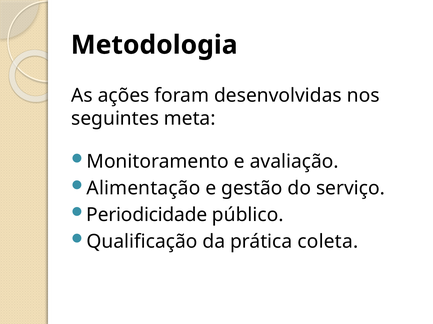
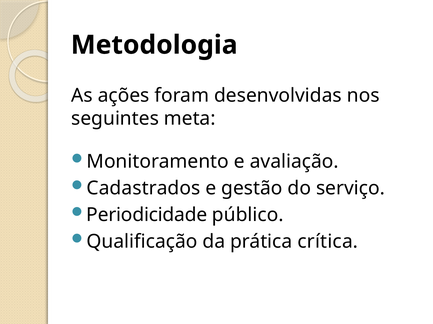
Alimentação: Alimentação -> Cadastrados
coleta: coleta -> crítica
